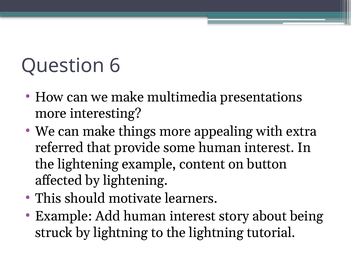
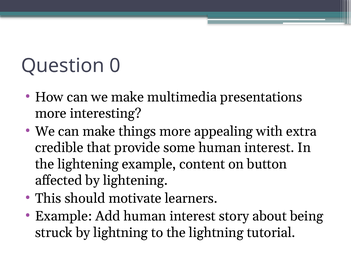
6: 6 -> 0
referred: referred -> credible
